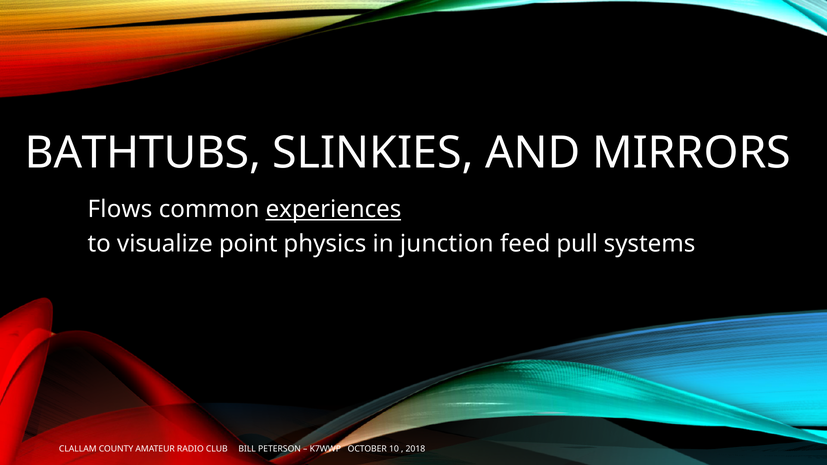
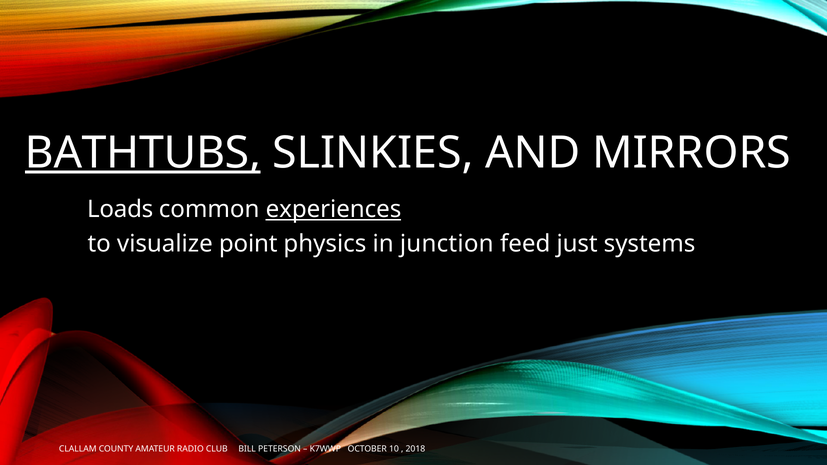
BATHTUBS underline: none -> present
Flows: Flows -> Loads
pull: pull -> just
